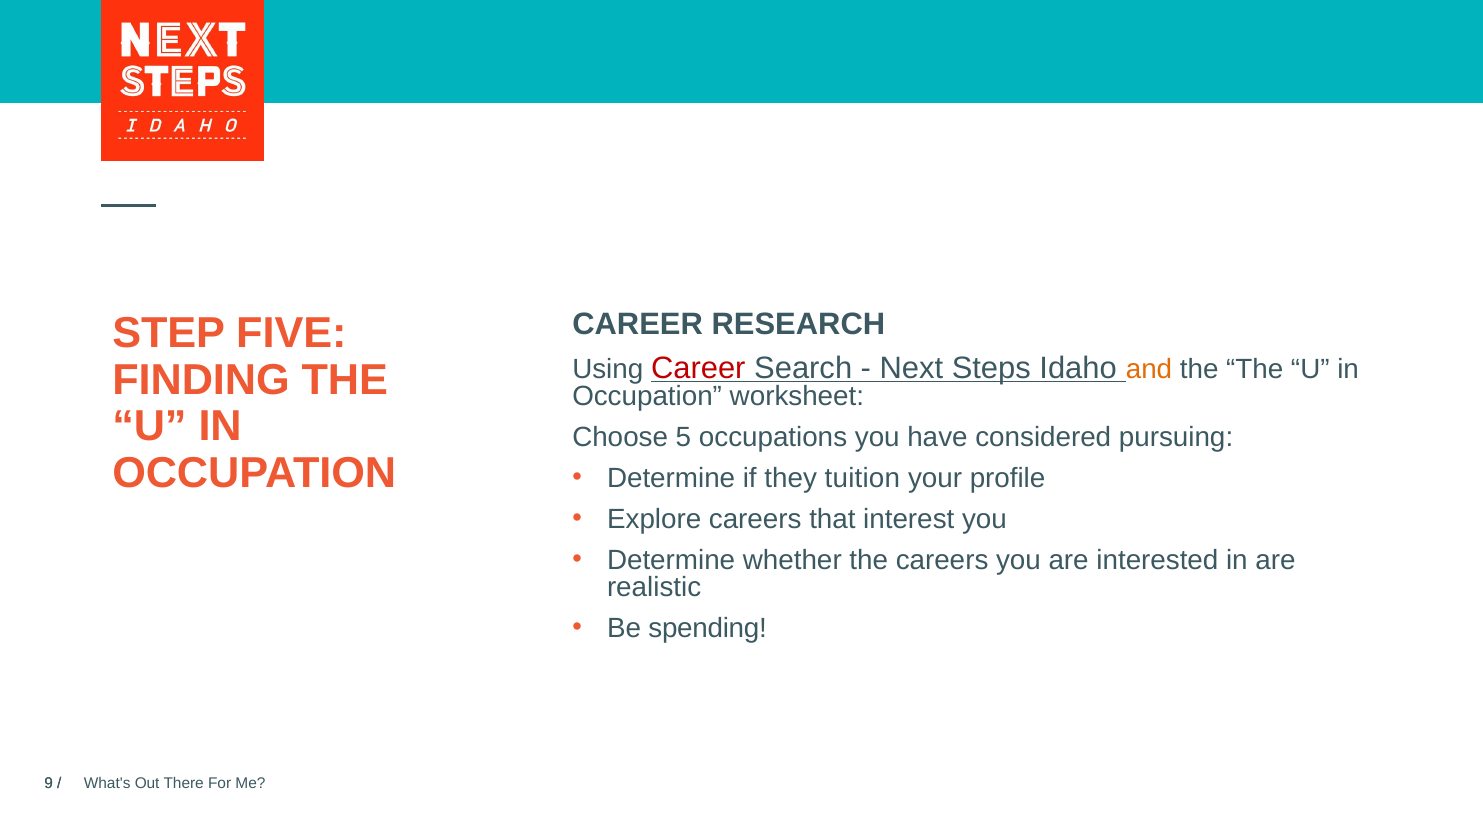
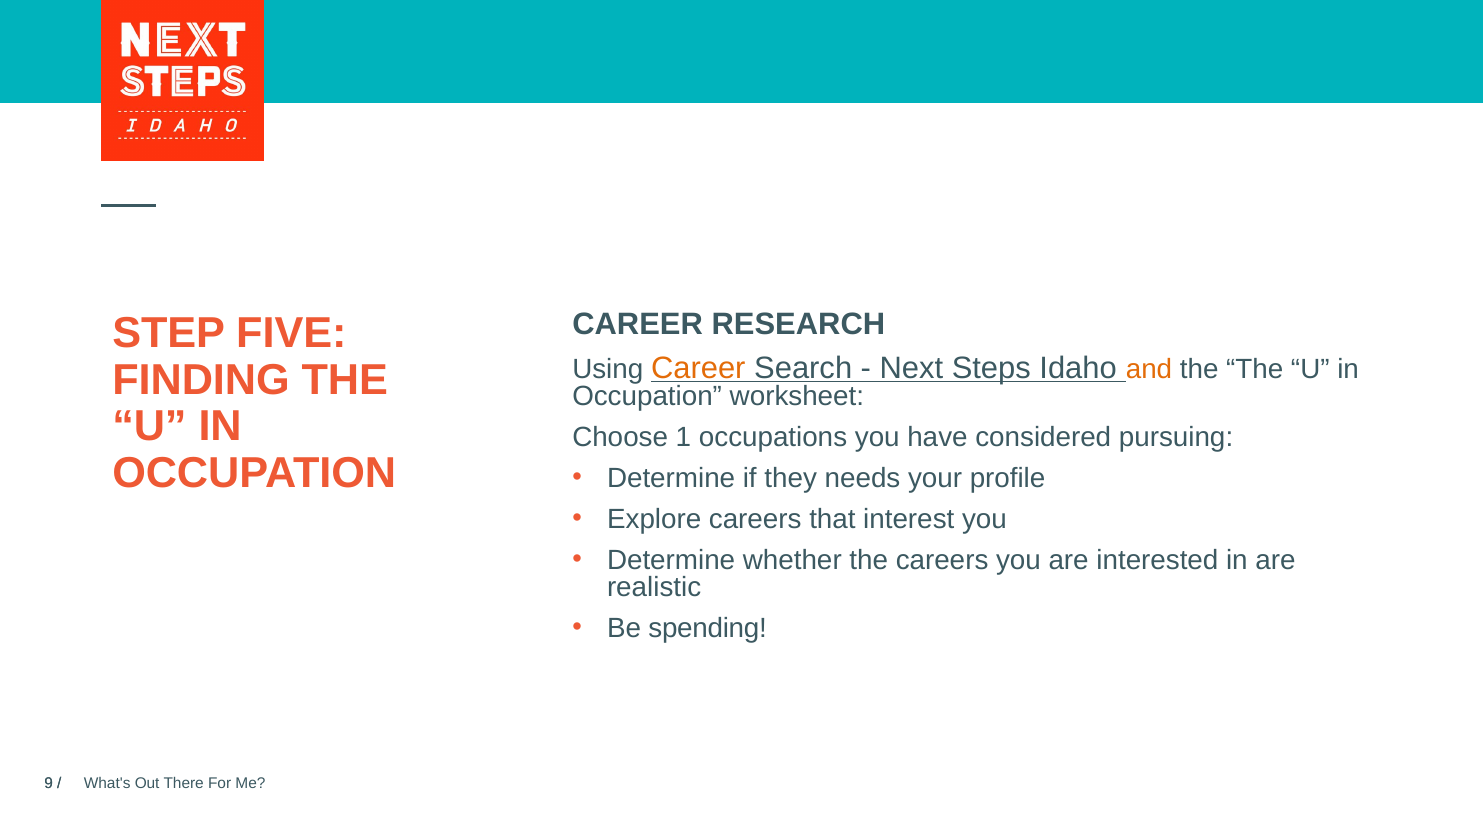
Career at (698, 368) colour: red -> orange
5: 5 -> 1
tuition: tuition -> needs
